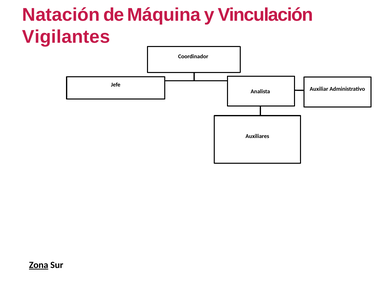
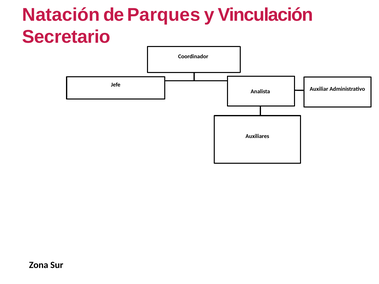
Máquina: Máquina -> Parques
Vigilantes: Vigilantes -> Secretario
Zona underline: present -> none
